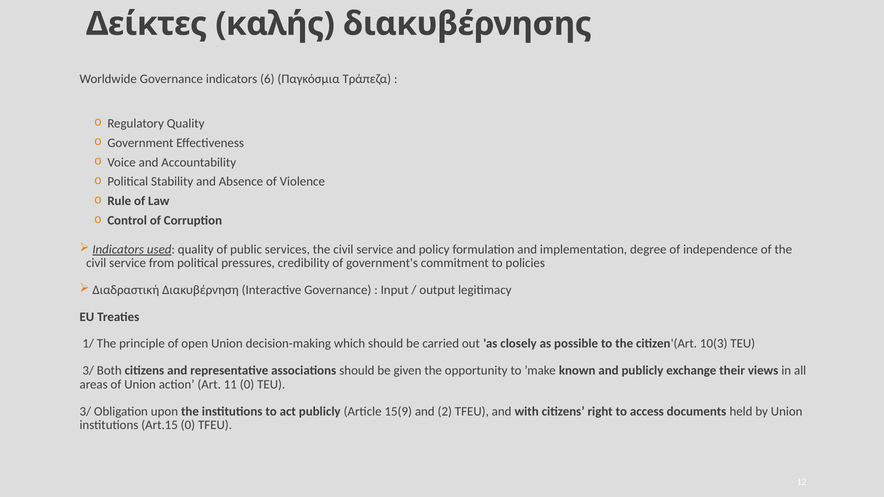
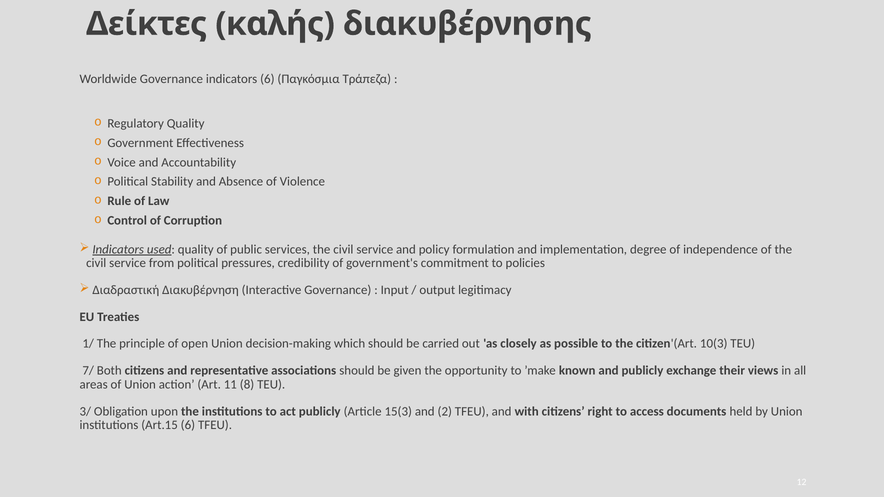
3/ at (88, 371): 3/ -> 7/
11 0: 0 -> 8
15(9: 15(9 -> 15(3
Art.15 0: 0 -> 6
